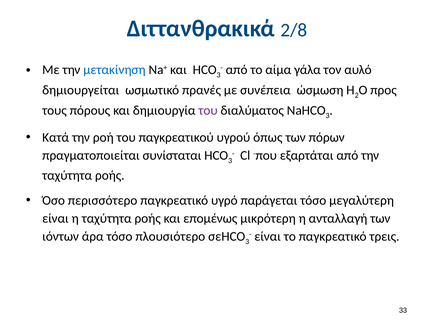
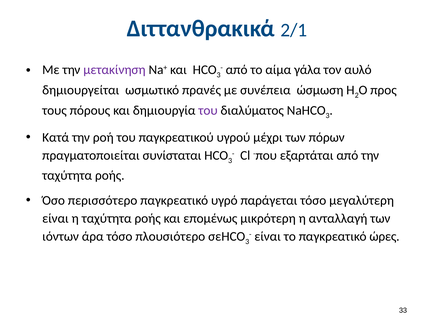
2/8: 2/8 -> 2/1
μετακίνηση colour: blue -> purple
όπως: όπως -> μέχρι
τρεις: τρεις -> ώρες
